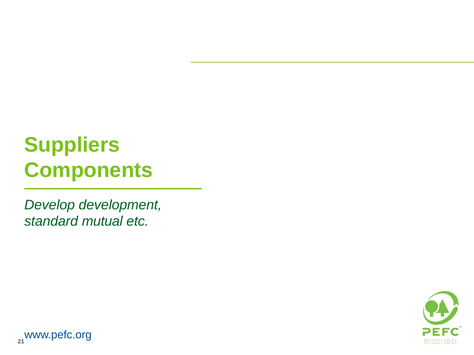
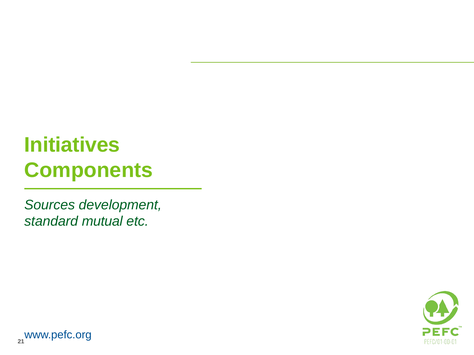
Suppliers: Suppliers -> Initiatives
Develop: Develop -> Sources
